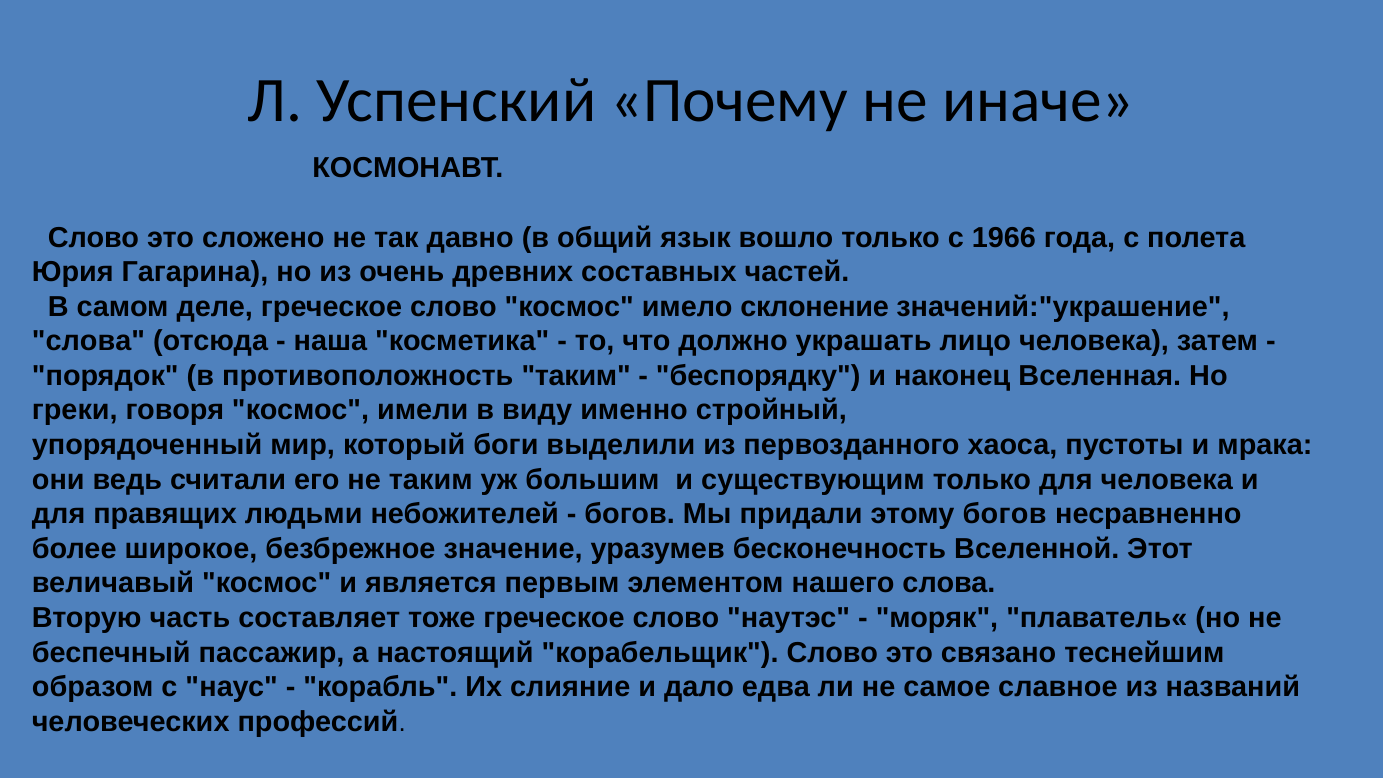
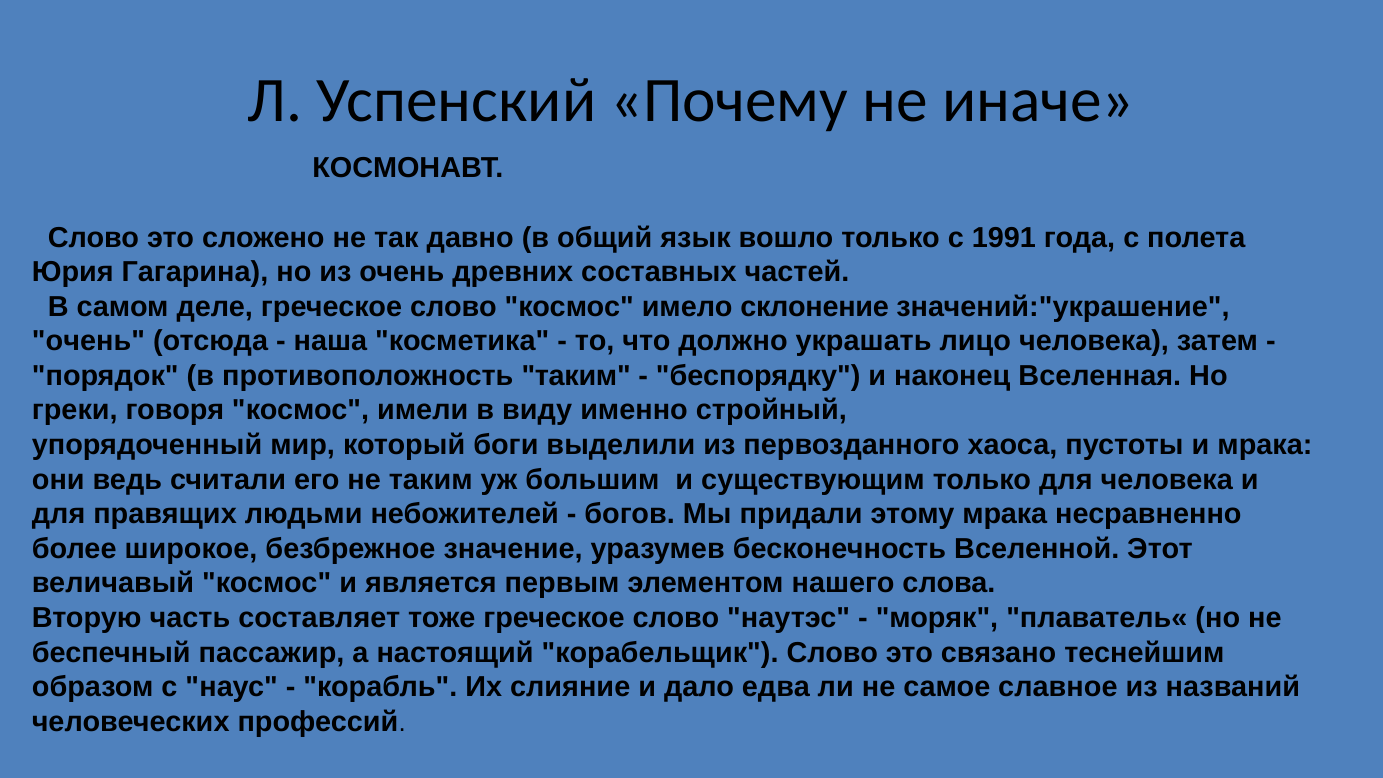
1966: 1966 -> 1991
слова at (88, 341): слова -> очень
этому богов: богов -> мрака
